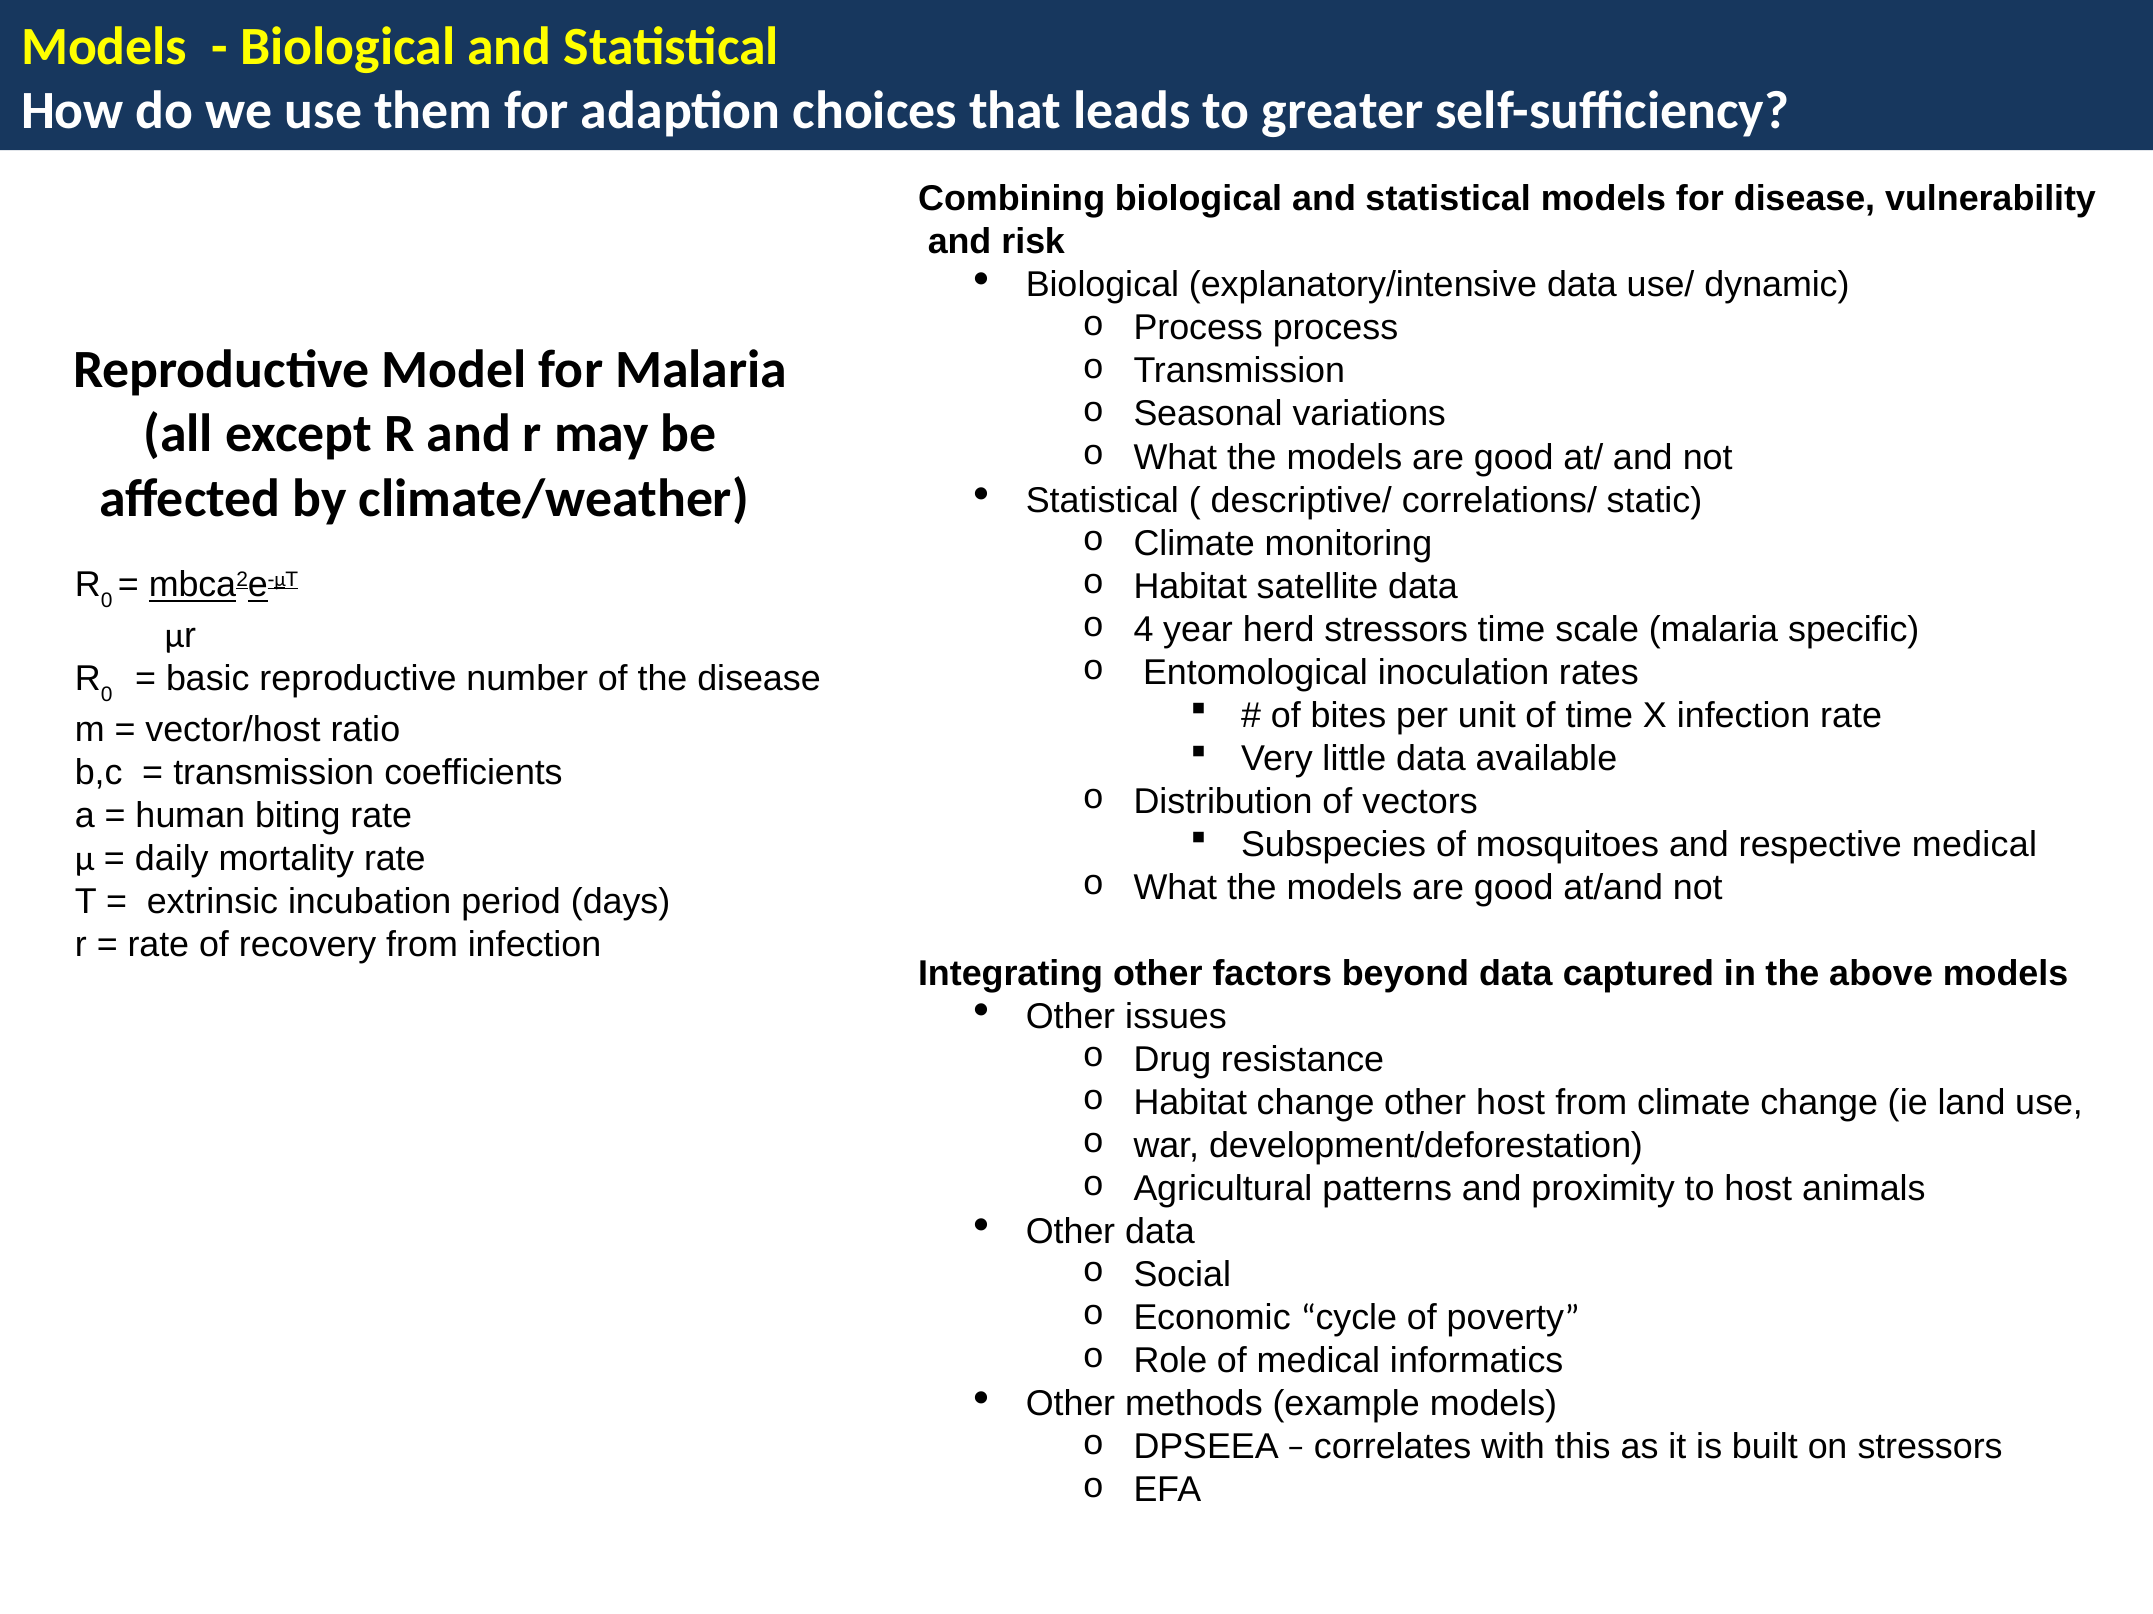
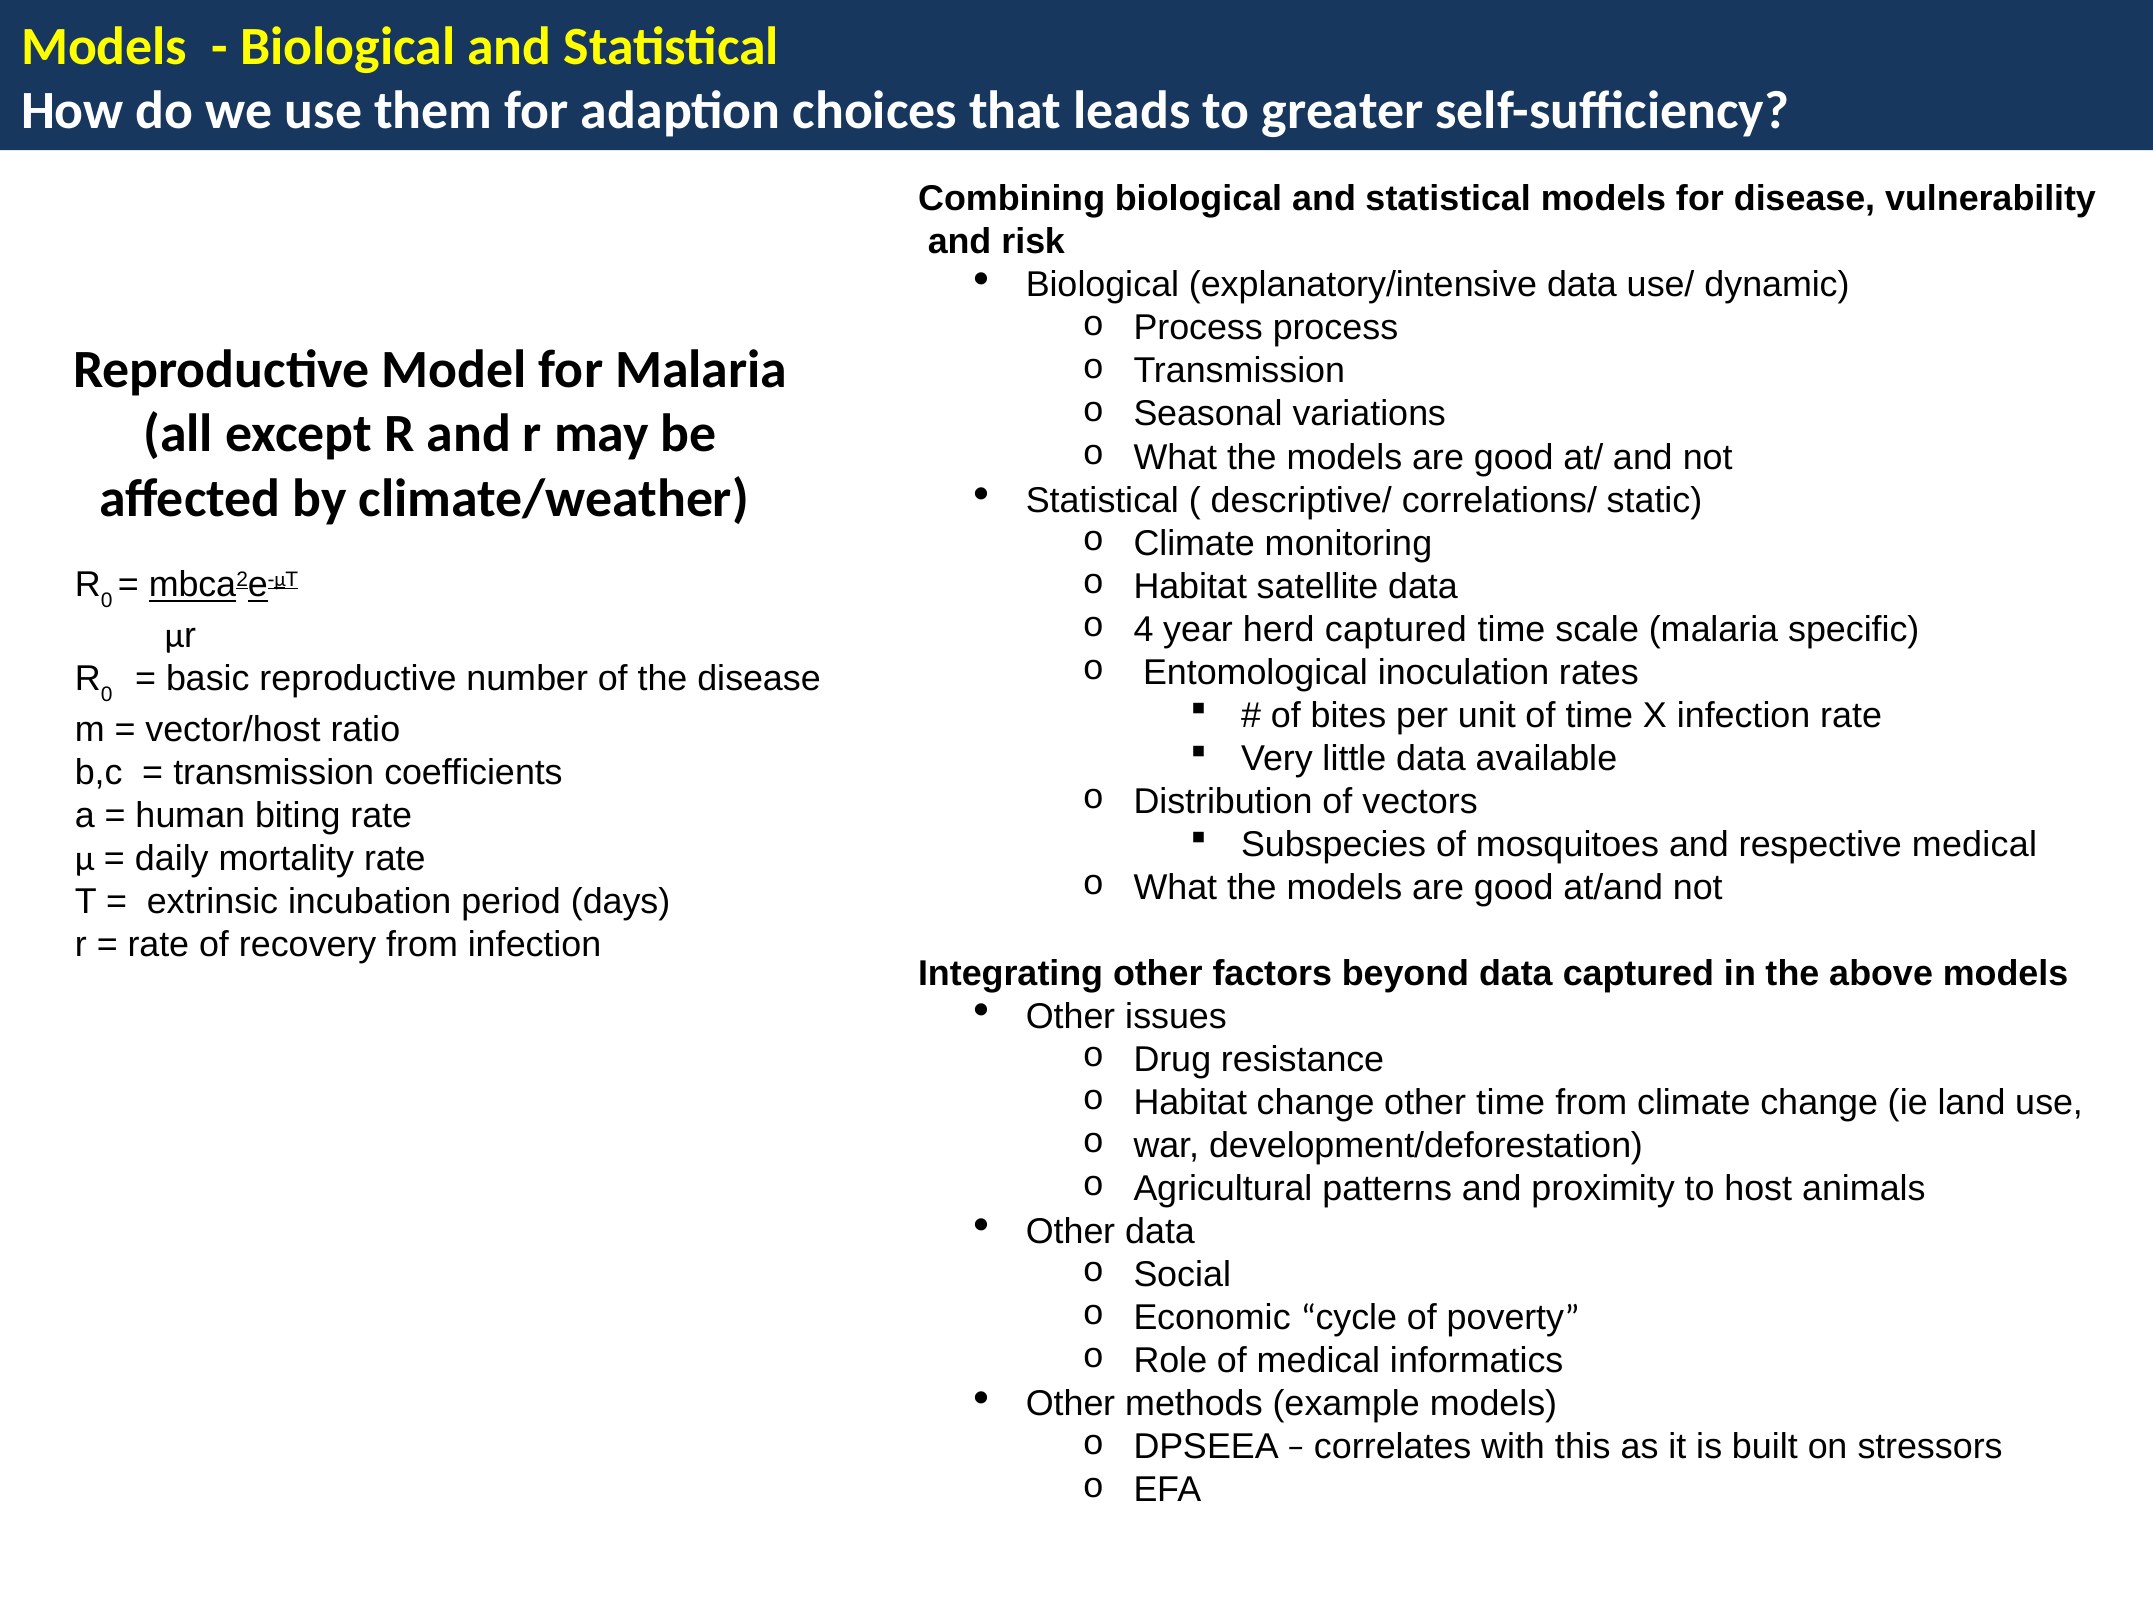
herd stressors: stressors -> captured
other host: host -> time
